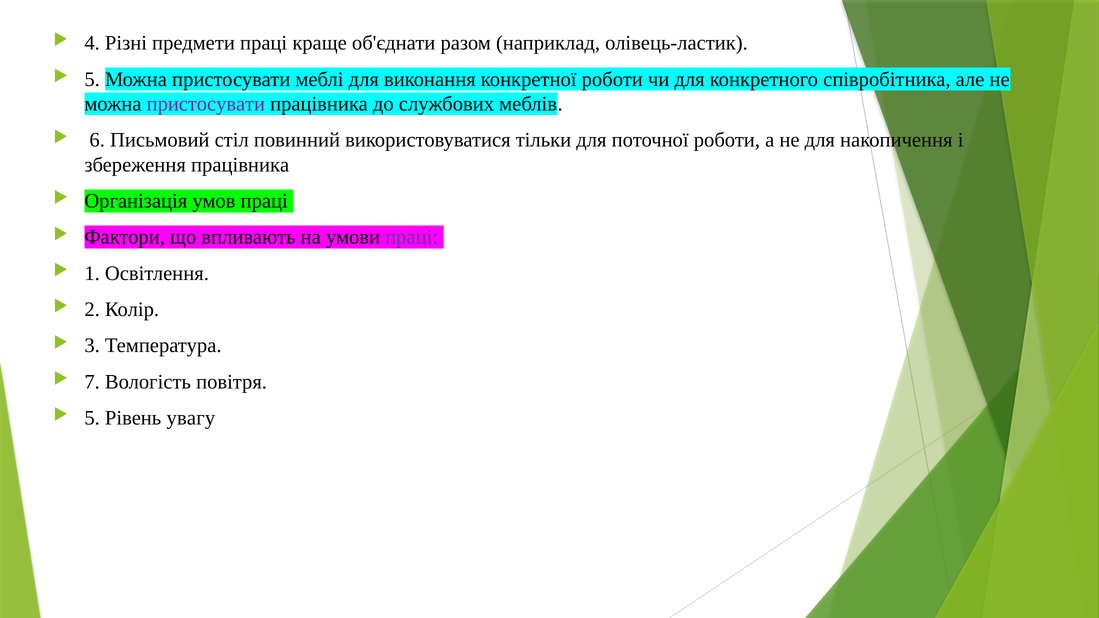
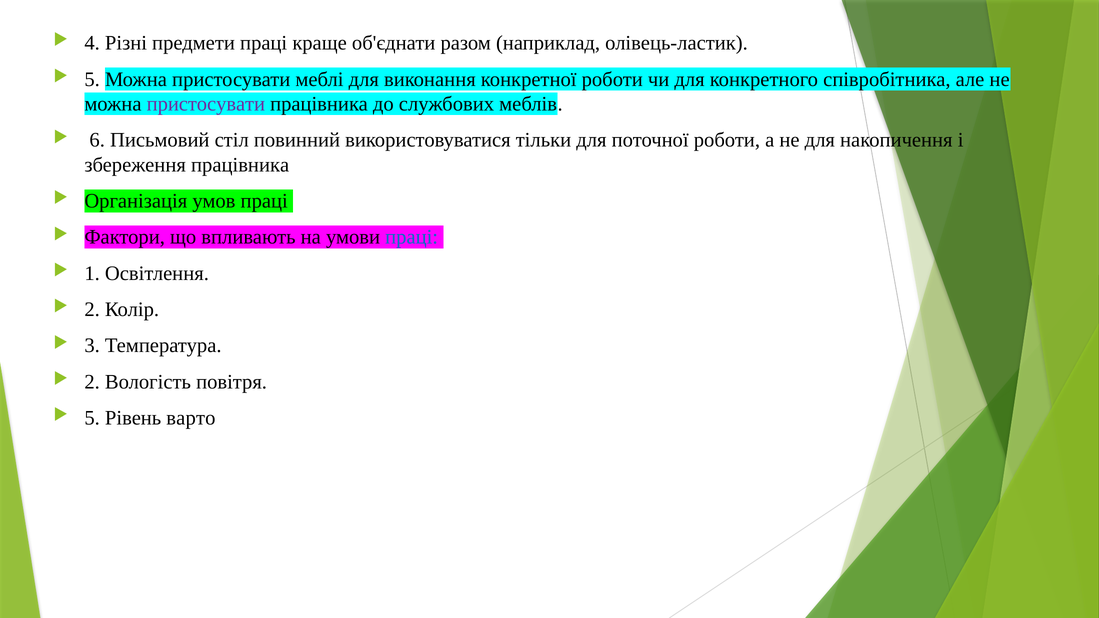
праці at (412, 237) colour: purple -> blue
7 at (92, 382): 7 -> 2
увагу: увагу -> варто
